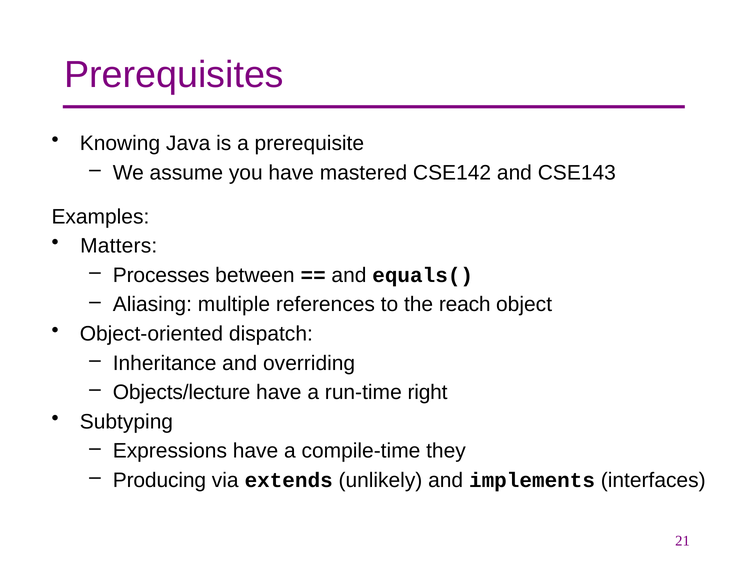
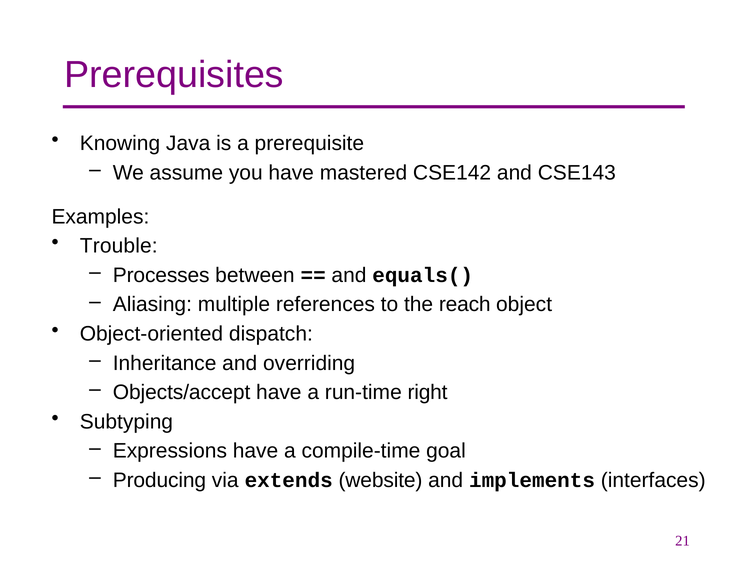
Matters: Matters -> Trouble
Objects/lecture: Objects/lecture -> Objects/accept
they: they -> goal
unlikely: unlikely -> website
